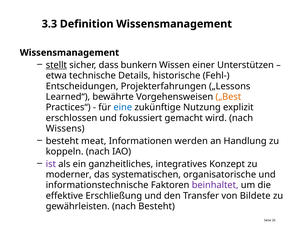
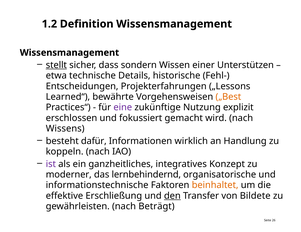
3.3: 3.3 -> 1.2
bunkern: bunkern -> sondern
eine colour: blue -> purple
meat: meat -> dafür
werden: werden -> wirklich
systematischen: systematischen -> lernbehindernd
beinhaltet colour: purple -> orange
den underline: none -> present
nach Besteht: Besteht -> Beträgt
